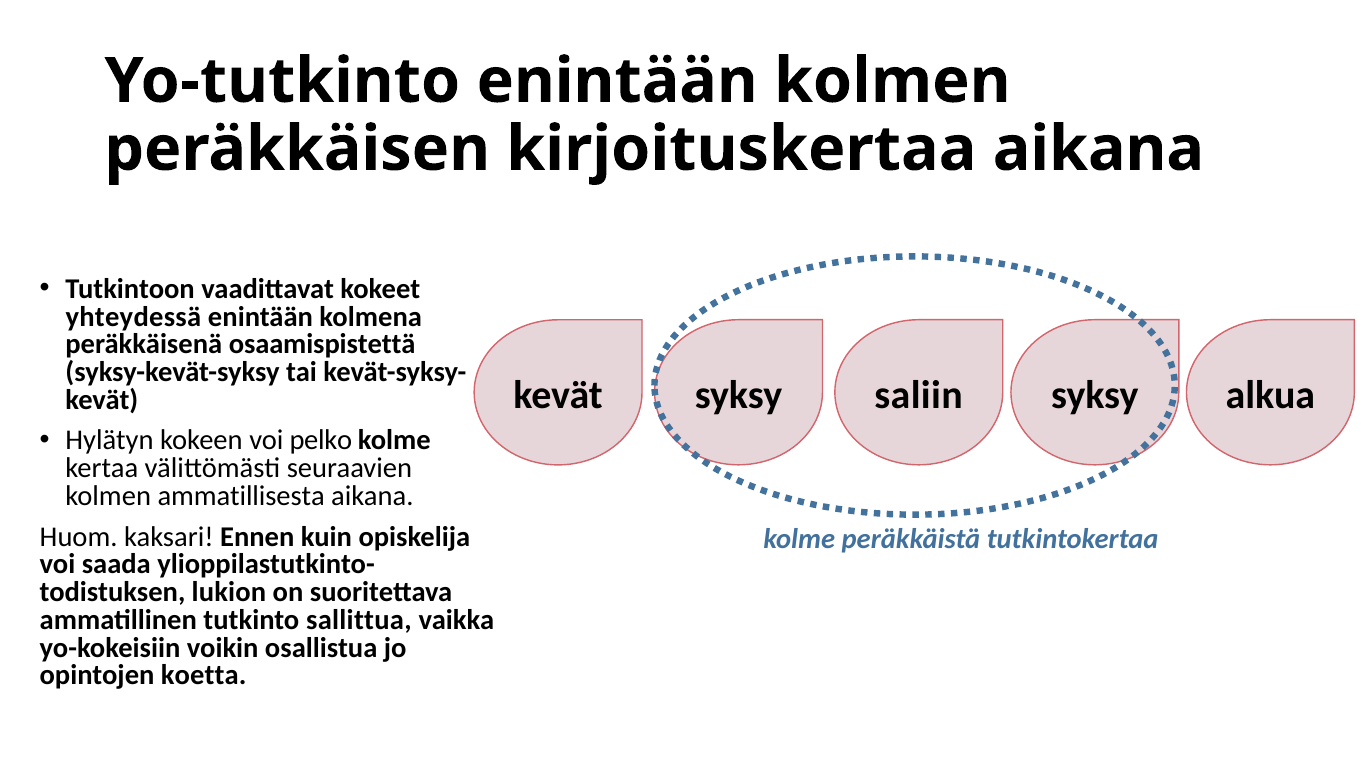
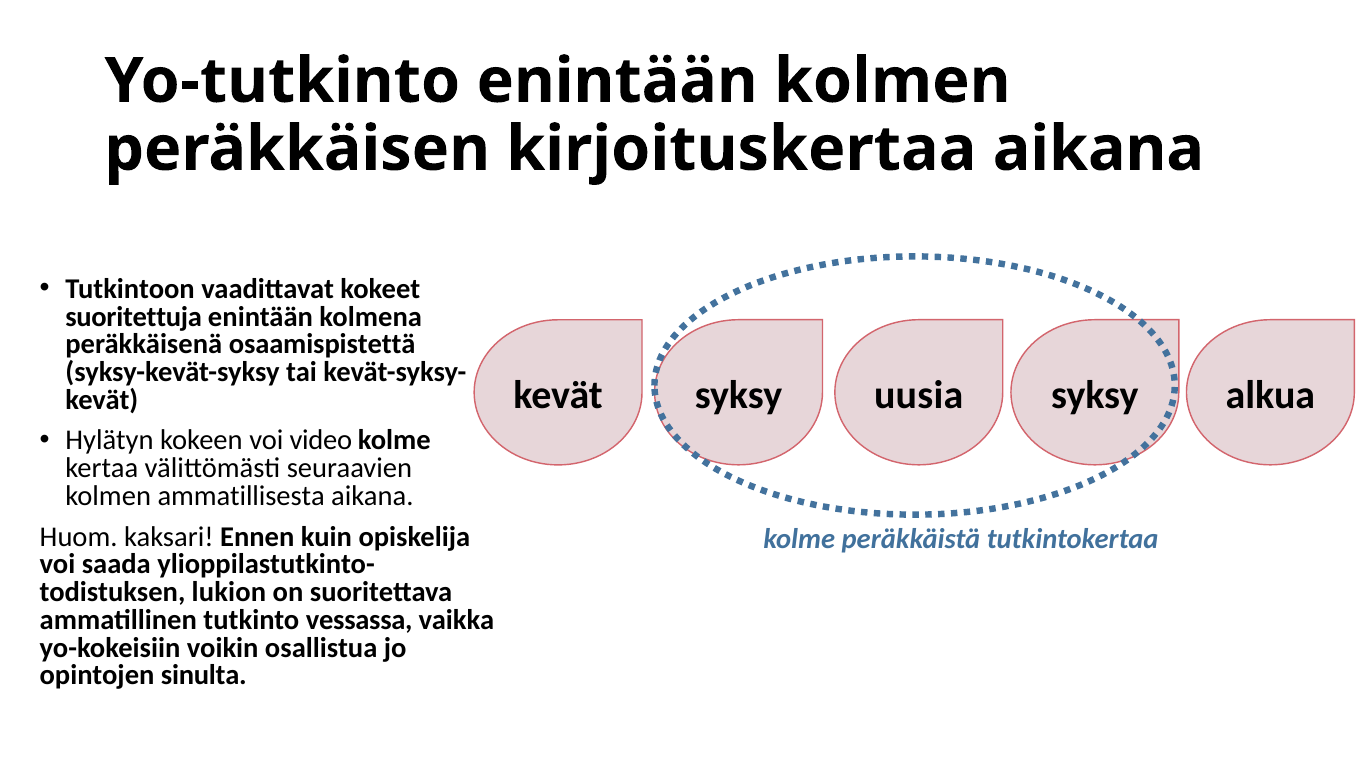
yhteydessä: yhteydessä -> suoritettuja
saliin: saliin -> uusia
pelko: pelko -> video
sallittua: sallittua -> vessassa
koetta: koetta -> sinulta
